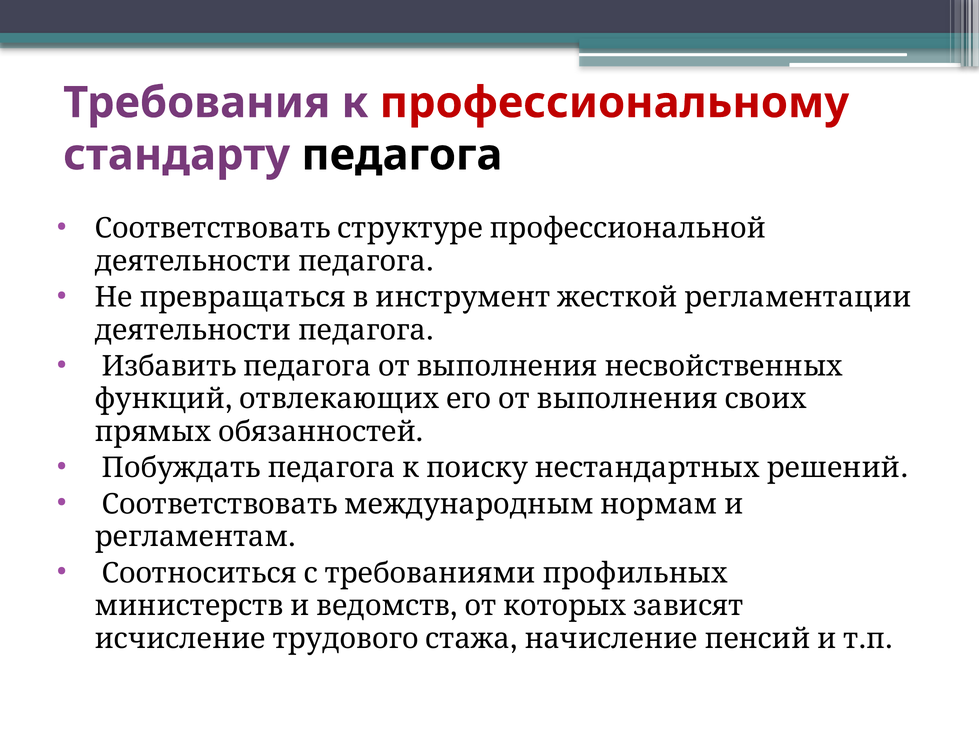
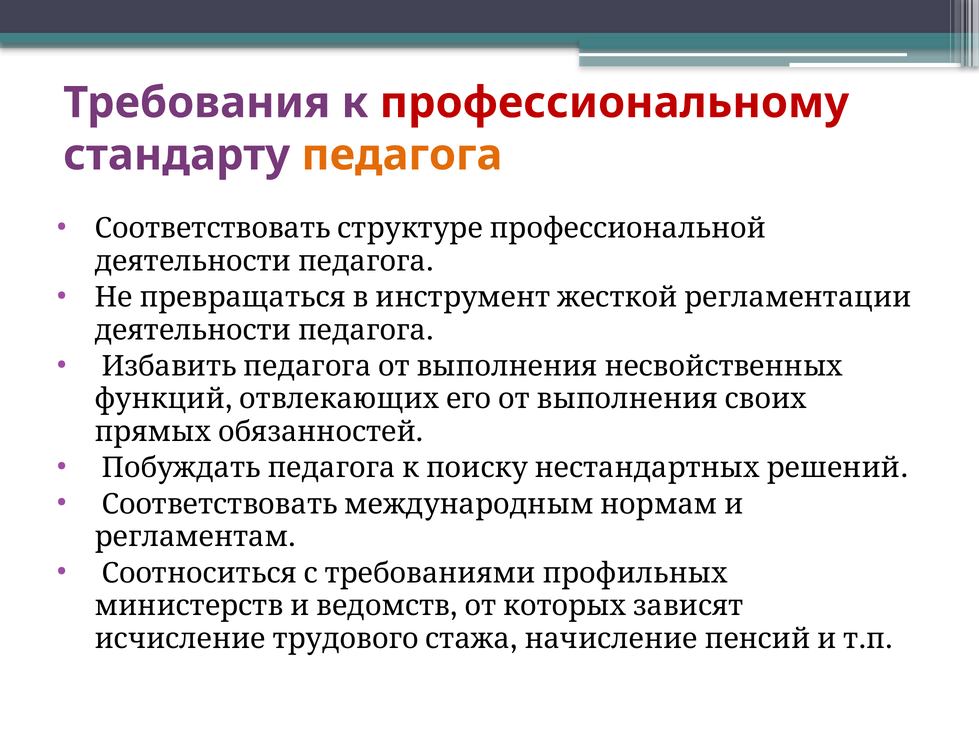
педагога colour: black -> orange
